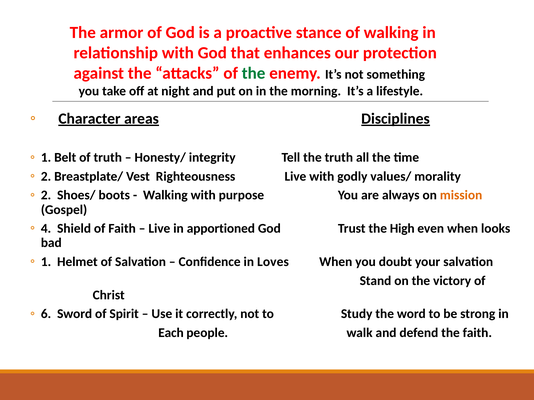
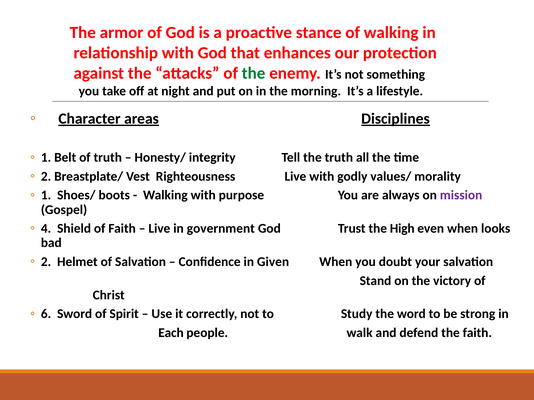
2 at (46, 195): 2 -> 1
mission colour: orange -> purple
apportioned: apportioned -> government
1 at (46, 262): 1 -> 2
Loves: Loves -> Given
